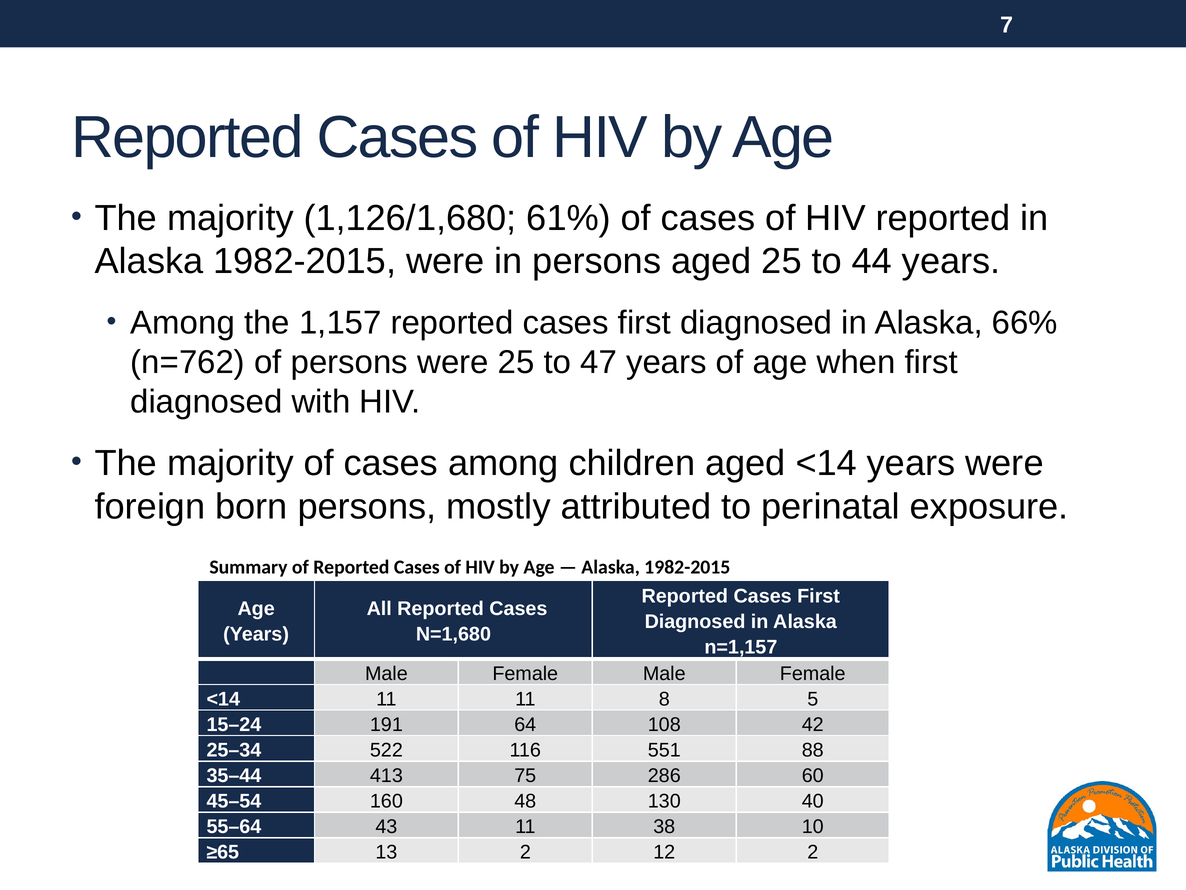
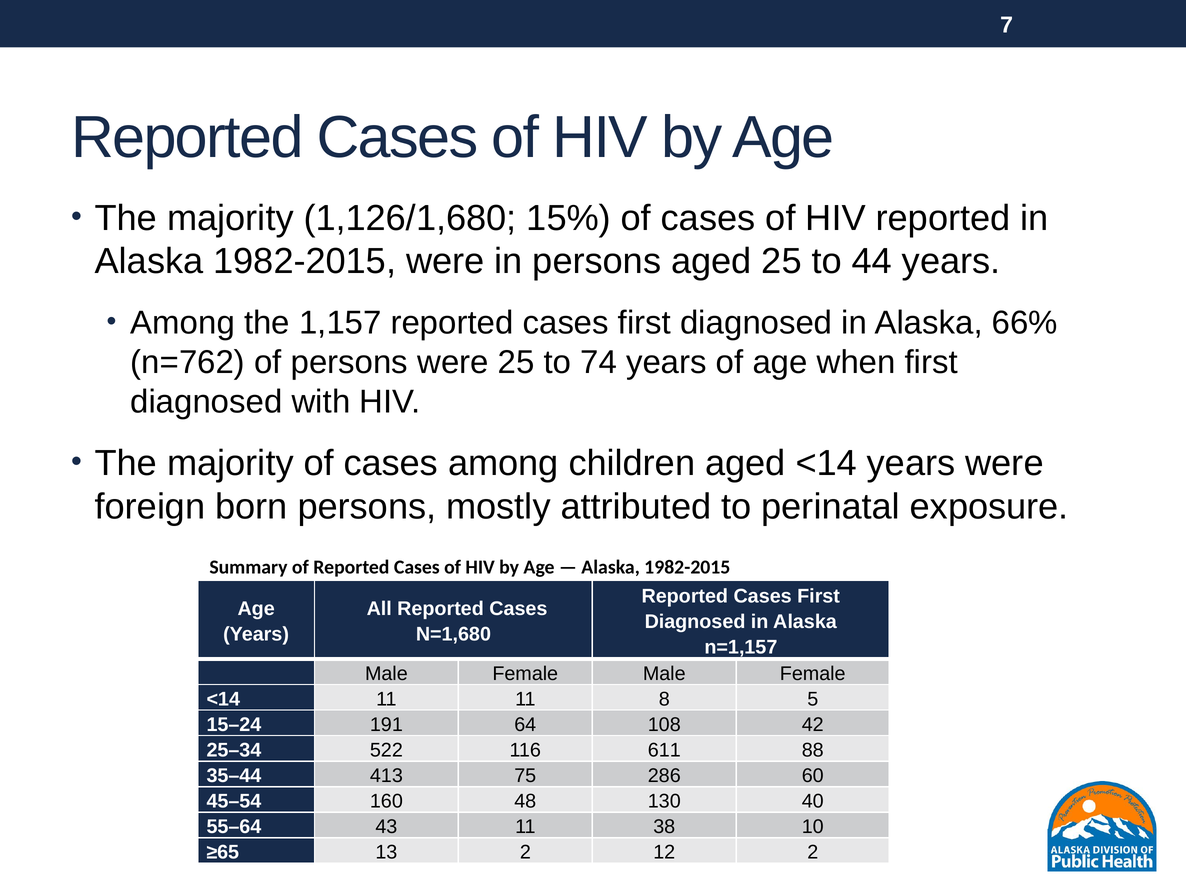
61%: 61% -> 15%
47: 47 -> 74
551: 551 -> 611
